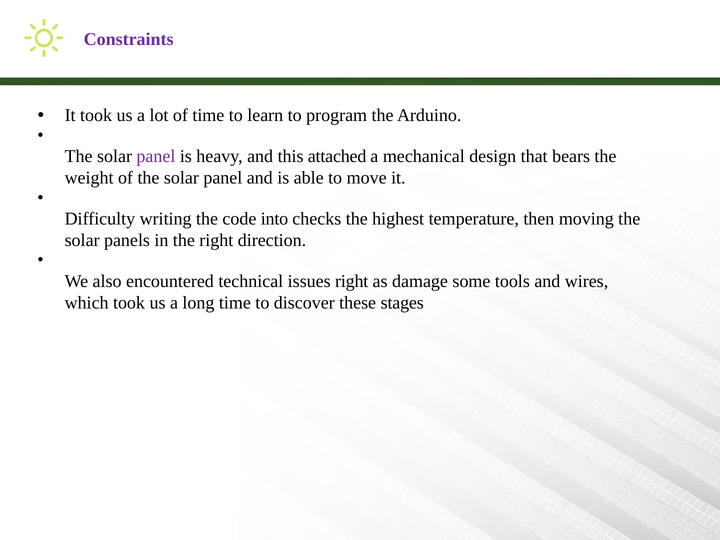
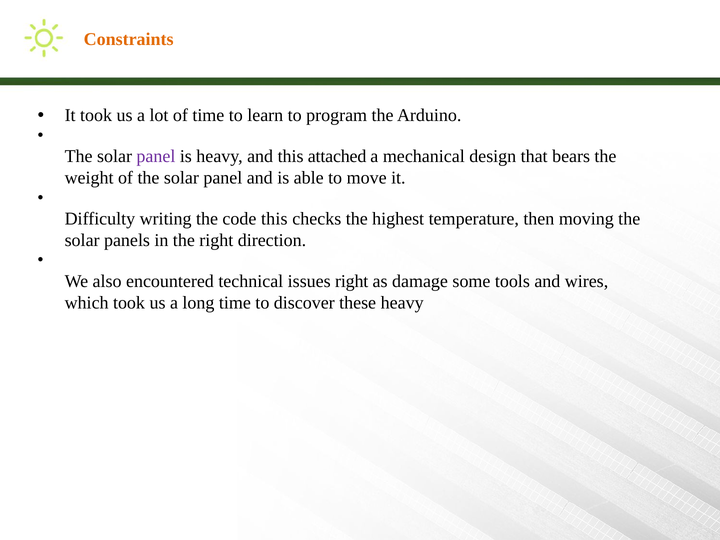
Constraints colour: purple -> orange
code into: into -> this
these stages: stages -> heavy
